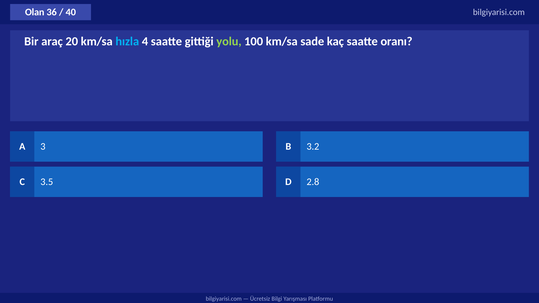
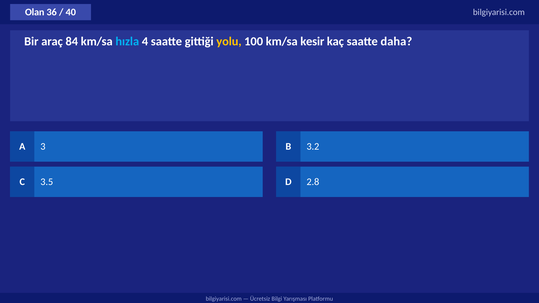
20: 20 -> 84
yolu colour: light green -> yellow
sade: sade -> kesir
oranı: oranı -> daha
